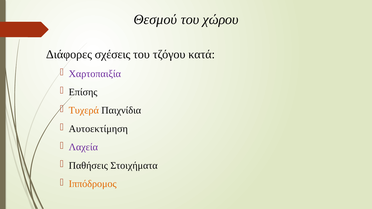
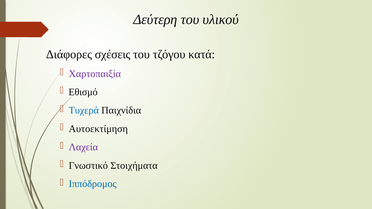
Θεσμού: Θεσμού -> Δεύτερη
χώρου: χώρου -> υλικού
Επίσης: Επίσης -> Εθισμό
Τυχερά colour: orange -> blue
Παθήσεις: Παθήσεις -> Γνωστικό
Ιππόδρομος colour: orange -> blue
